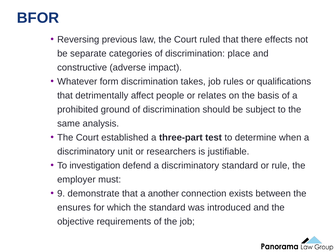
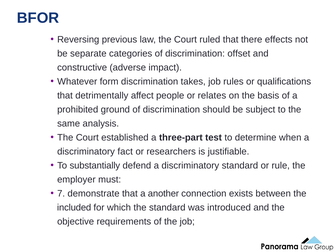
place: place -> offset
unit: unit -> fact
investigation: investigation -> substantially
9: 9 -> 7
ensures: ensures -> included
